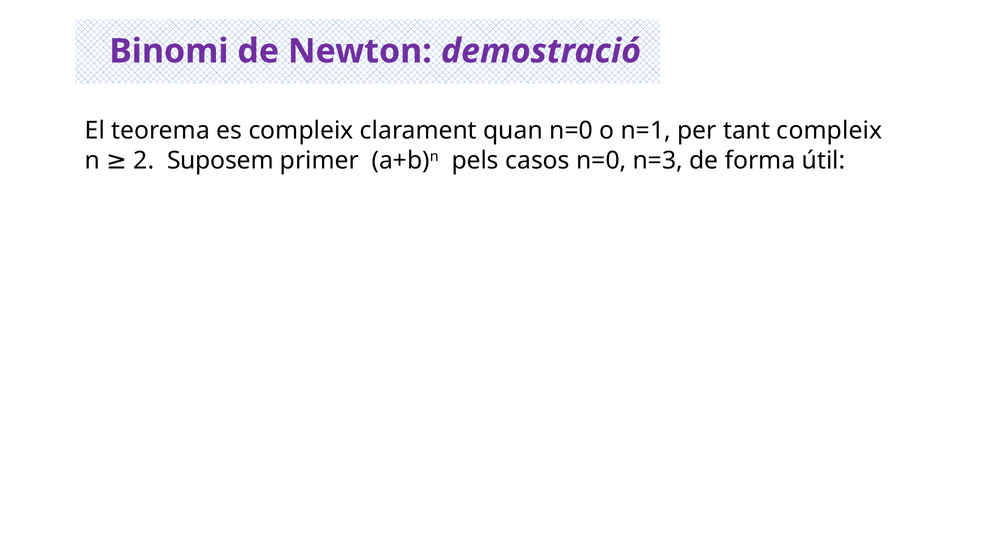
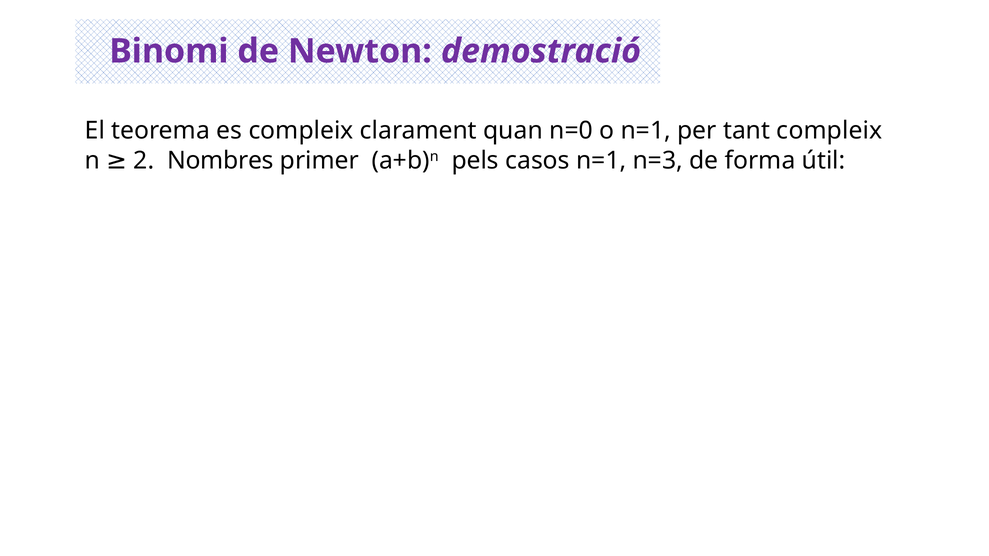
casos n=0: n=0 -> n=1
Suposem: Suposem -> Nombres
